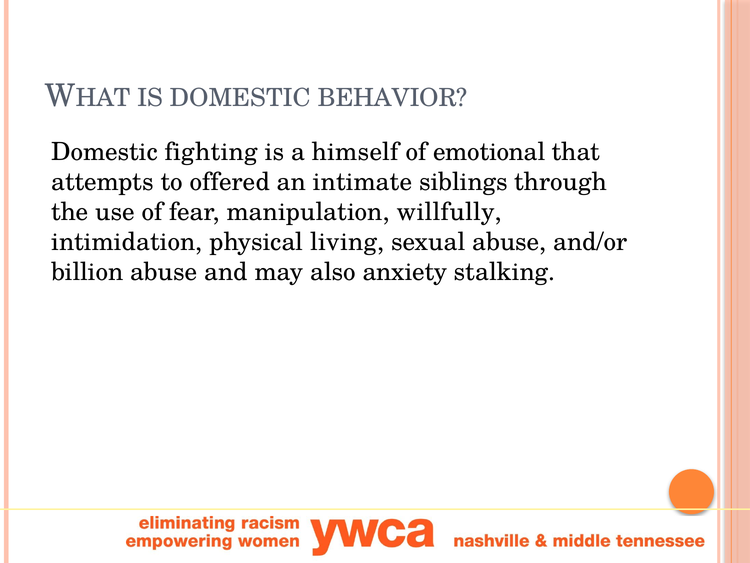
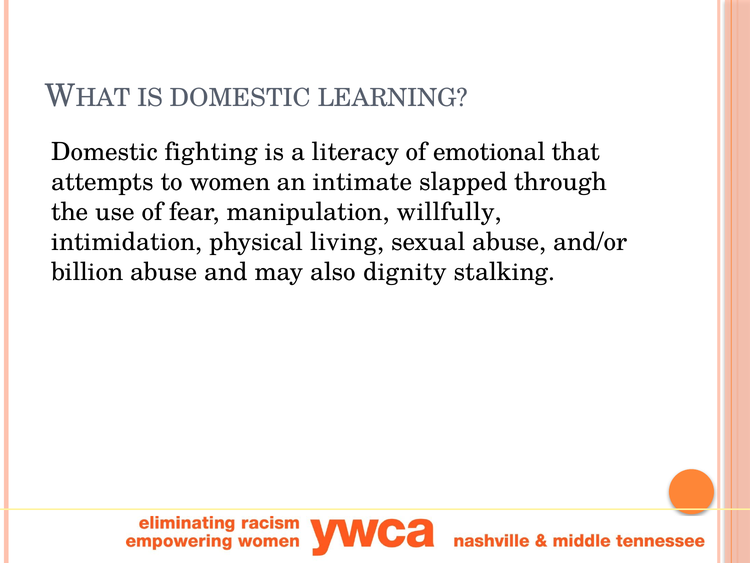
BEHAVIOR: BEHAVIOR -> LEARNING
himself: himself -> literacy
offered: offered -> women
siblings: siblings -> slapped
anxiety: anxiety -> dignity
